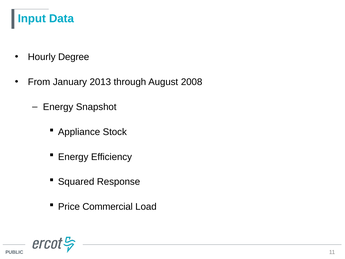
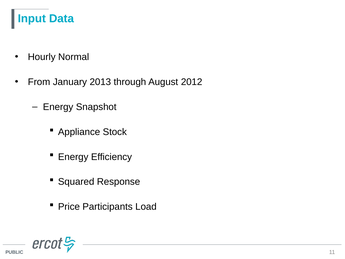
Degree: Degree -> Normal
2008: 2008 -> 2012
Commercial: Commercial -> Participants
